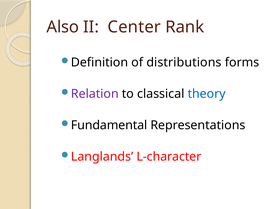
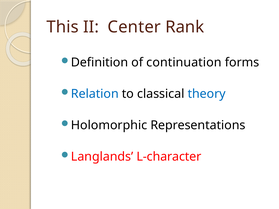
Also: Also -> This
distributions: distributions -> continuation
Relation colour: purple -> blue
Fundamental: Fundamental -> Holomorphic
